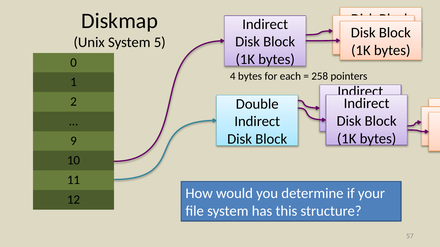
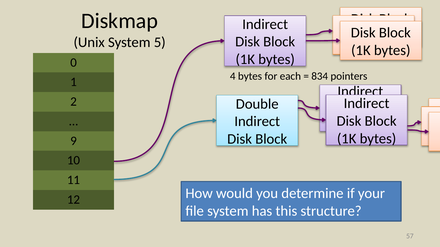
258: 258 -> 834
